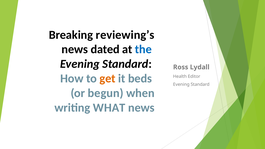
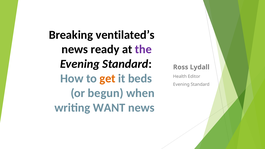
reviewing’s: reviewing’s -> ventilated’s
dated: dated -> ready
the colour: blue -> purple
WHAT: WHAT -> WANT
